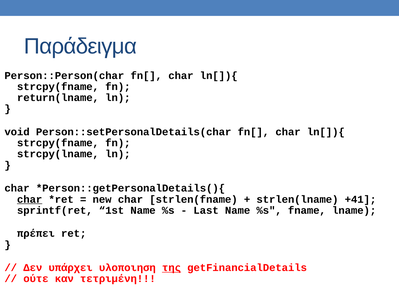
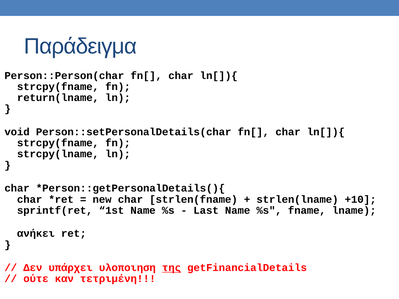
char at (30, 199) underline: present -> none
+41: +41 -> +10
πρέπει: πρέπει -> ανήκει
